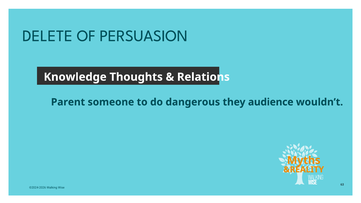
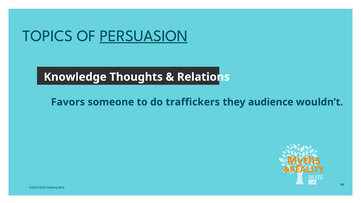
DELETE: DELETE -> TOPICS
PERSUASION underline: none -> present
Parent: Parent -> Favors
dangerous: dangerous -> traffickers
